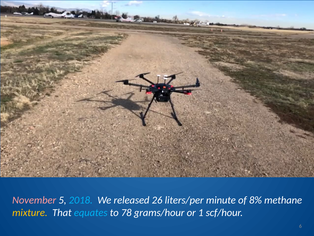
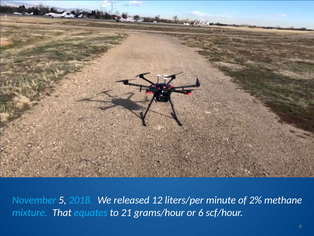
November colour: pink -> light blue
26: 26 -> 12
8%: 8% -> 2%
mixture colour: yellow -> light blue
78: 78 -> 21
or 1: 1 -> 6
